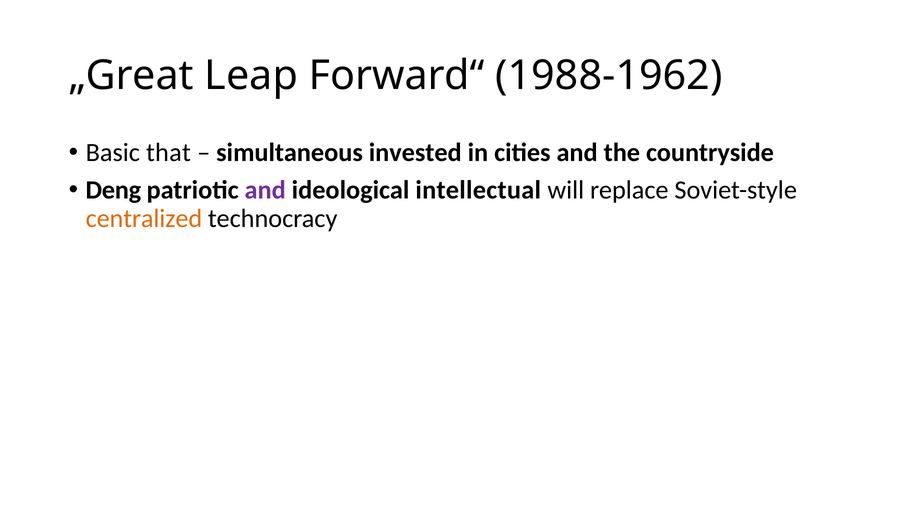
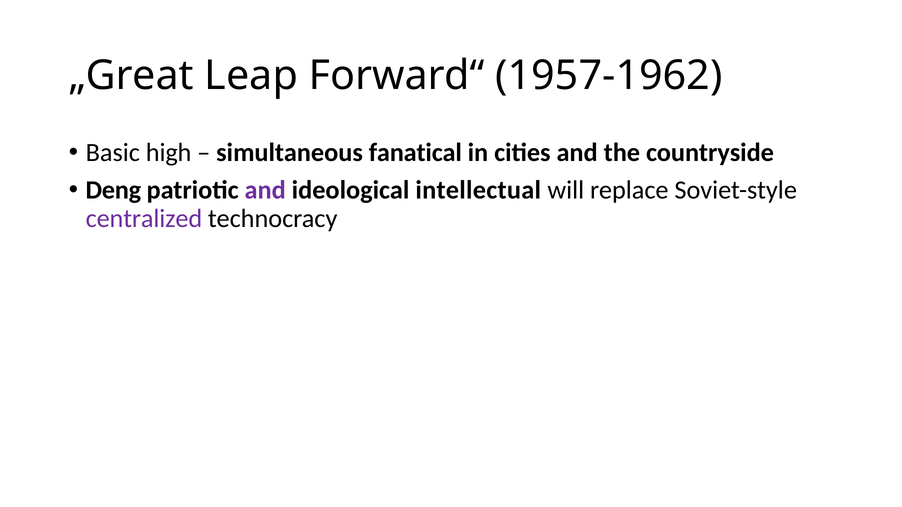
1988-1962: 1988-1962 -> 1957-1962
that: that -> high
invested: invested -> fanatical
centralized colour: orange -> purple
